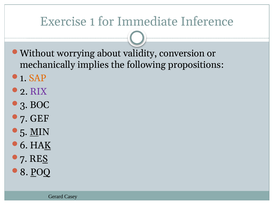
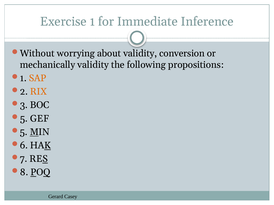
mechanically implies: implies -> validity
RIX colour: purple -> orange
7 at (24, 119): 7 -> 5
